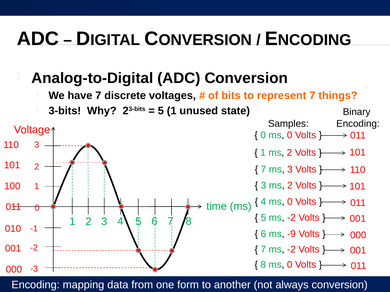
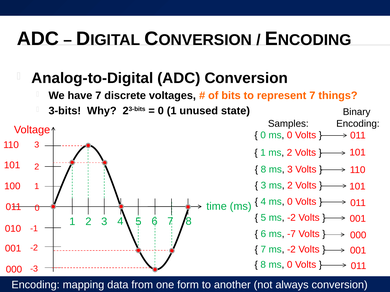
5 at (161, 111): 5 -> 0
7 at (263, 170): 7 -> 8
-9: -9 -> -7
